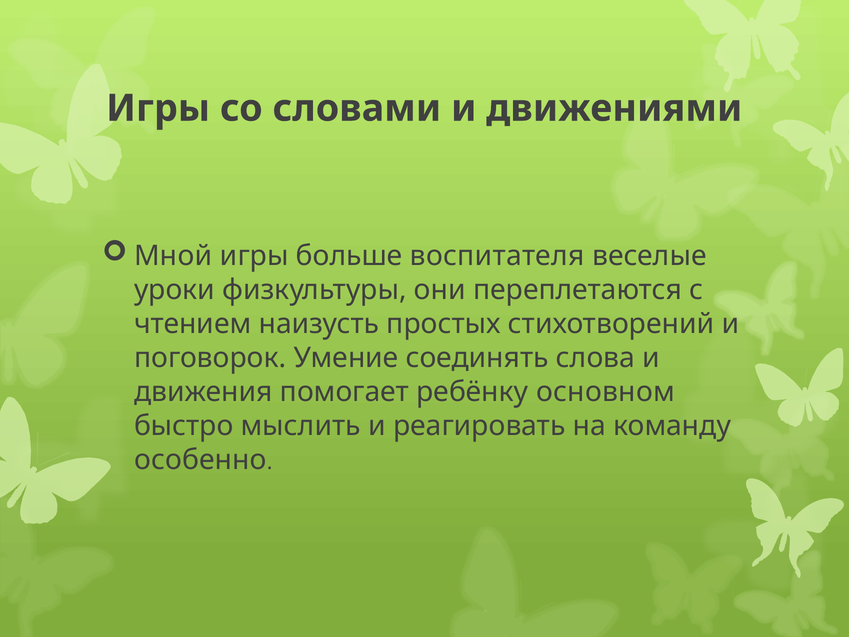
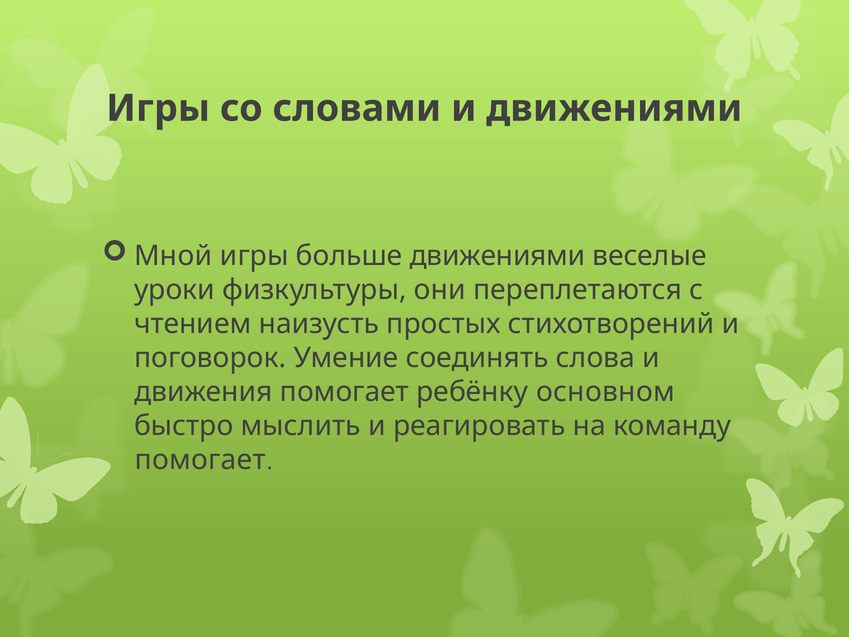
больше воспитателя: воспитателя -> движениями
особенно at (200, 460): особенно -> помогает
